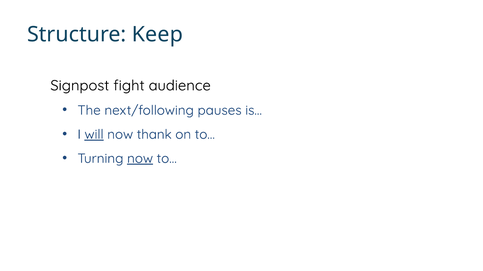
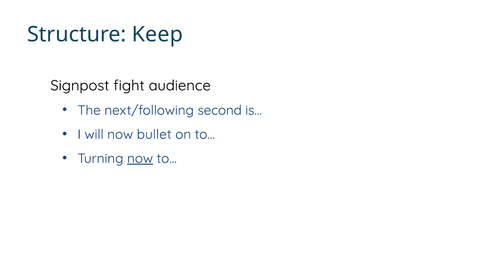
pauses: pauses -> second
will underline: present -> none
thank: thank -> bullet
